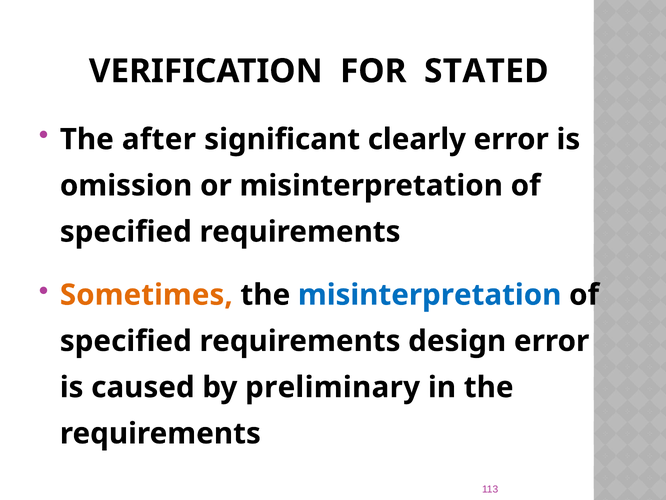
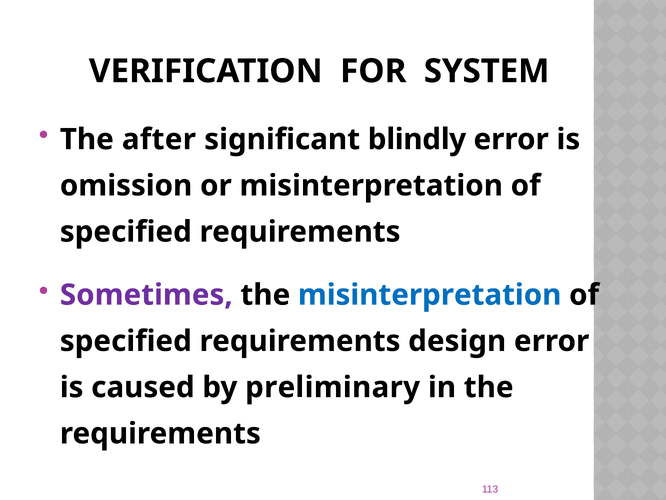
STATED: STATED -> SYSTEM
clearly: clearly -> blindly
Sometimes colour: orange -> purple
